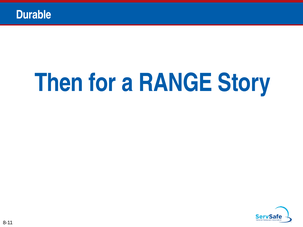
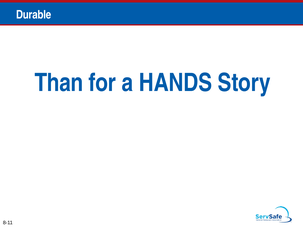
Then: Then -> Than
RANGE: RANGE -> HANDS
